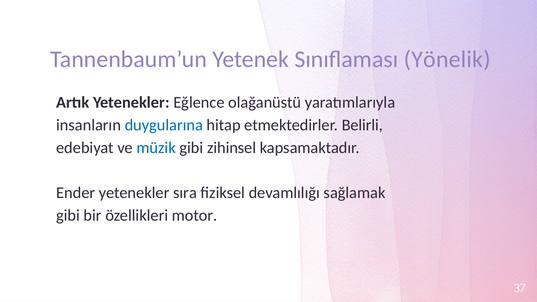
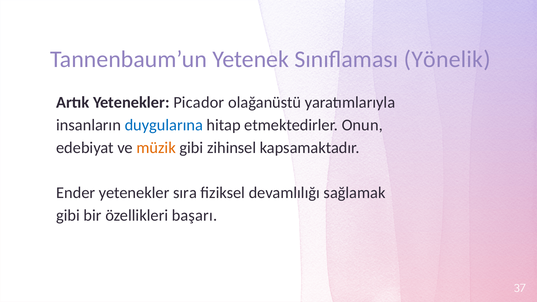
Eğlence: Eğlence -> Picador
Belirli: Belirli -> Onun
müzik colour: blue -> orange
motor: motor -> başarı
